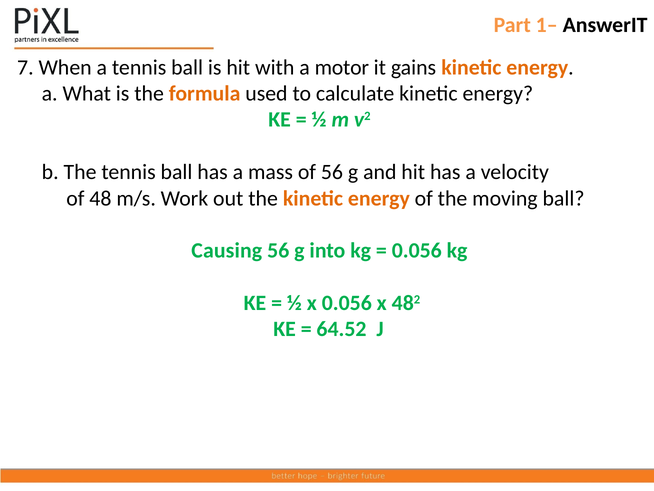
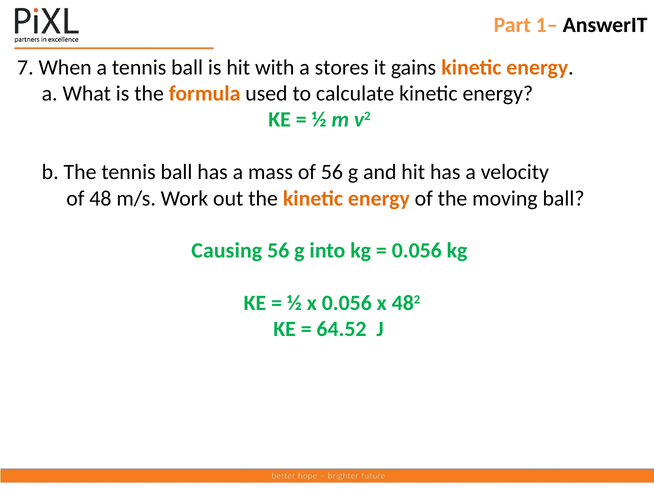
motor: motor -> stores
